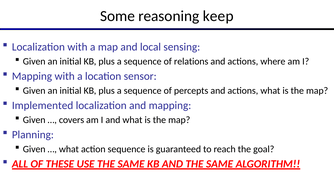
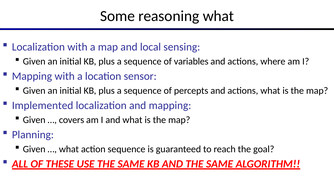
reasoning keep: keep -> what
relations: relations -> variables
